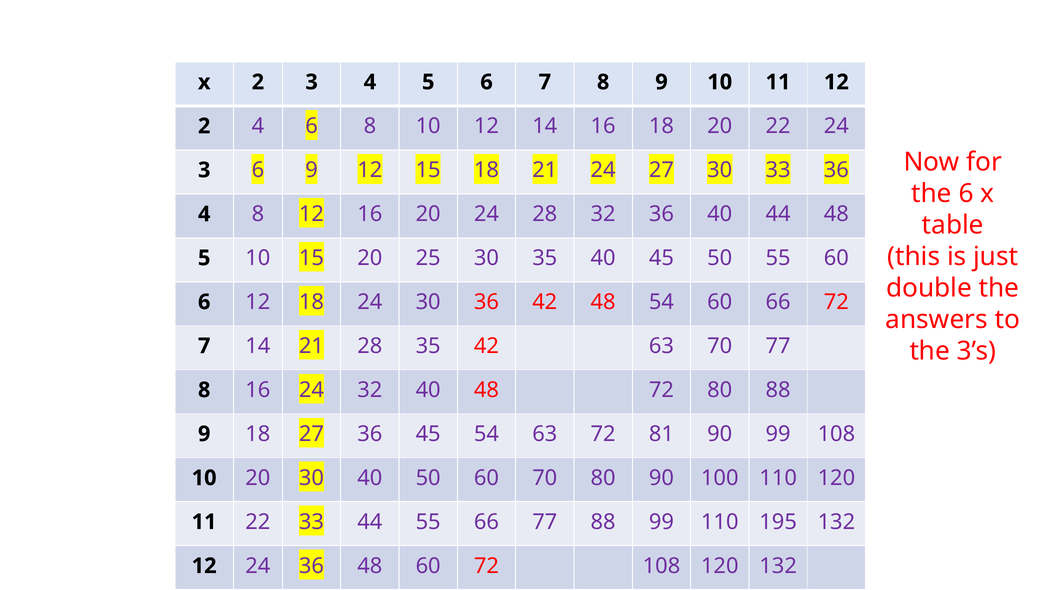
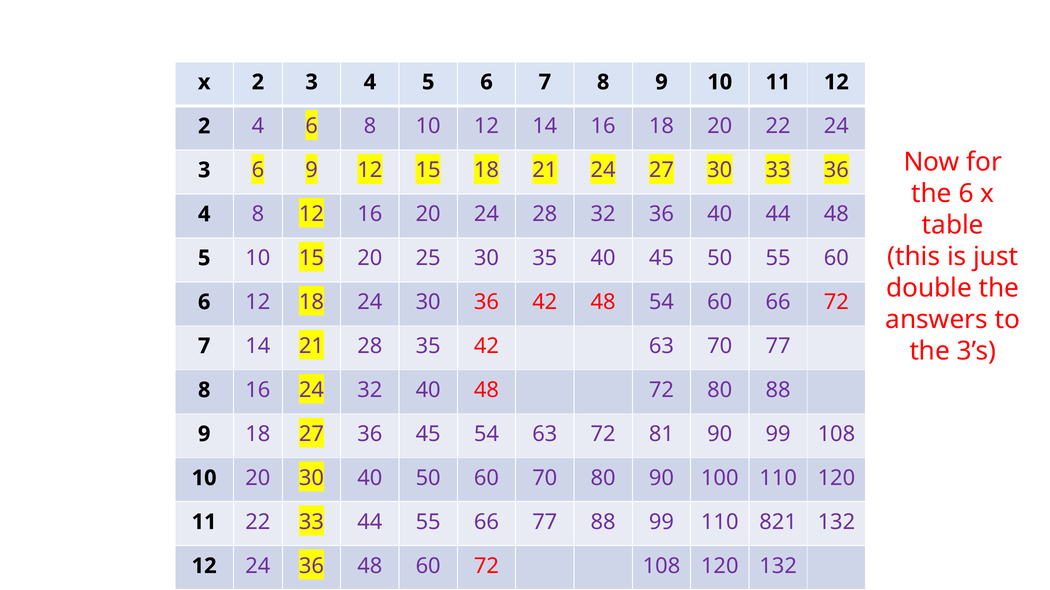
195: 195 -> 821
